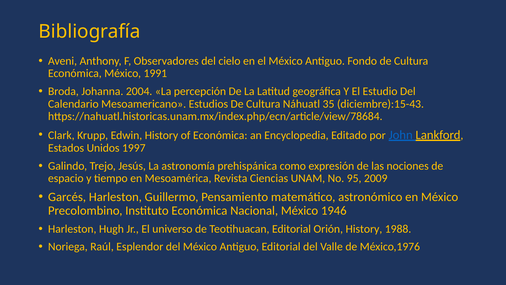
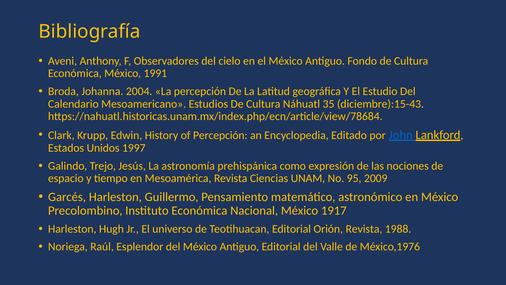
of Económica: Económica -> Percepción
1946: 1946 -> 1917
Orión History: History -> Revista
